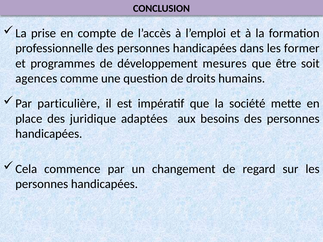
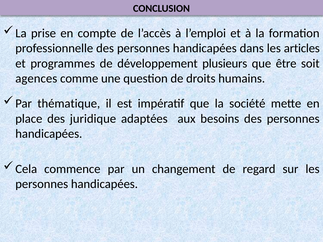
former: former -> articles
mesures: mesures -> plusieurs
particulière: particulière -> thématique
